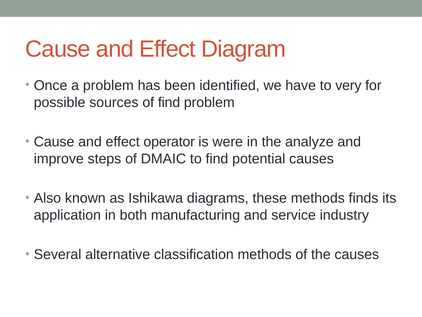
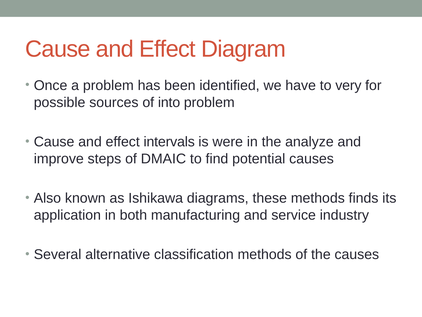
of find: find -> into
operator: operator -> intervals
